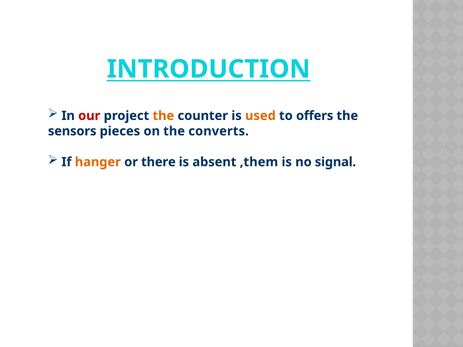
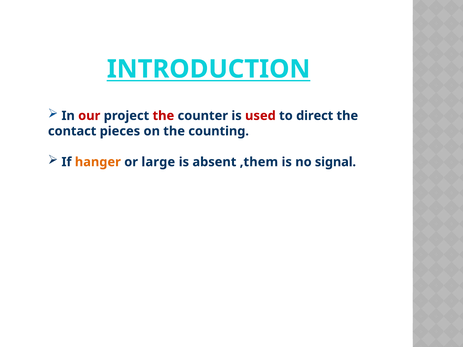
the at (163, 116) colour: orange -> red
used colour: orange -> red
offers: offers -> direct
sensors: sensors -> contact
converts: converts -> counting
there: there -> large
